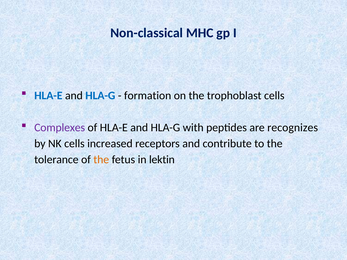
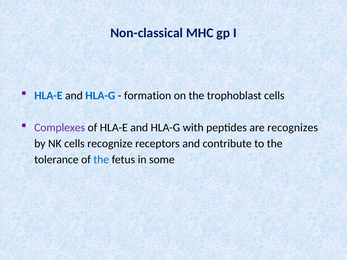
increased: increased -> recognize
the at (101, 160) colour: orange -> blue
lektin: lektin -> some
